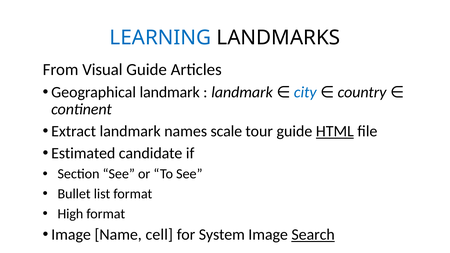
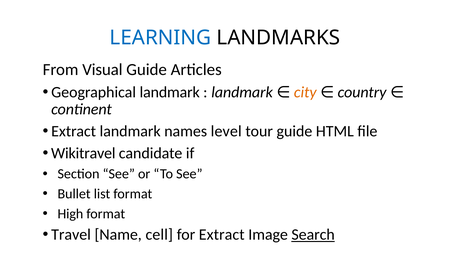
city colour: blue -> orange
scale: scale -> level
HTML underline: present -> none
Estimated: Estimated -> Wikitravel
Image at (71, 235): Image -> Travel
for System: System -> Extract
